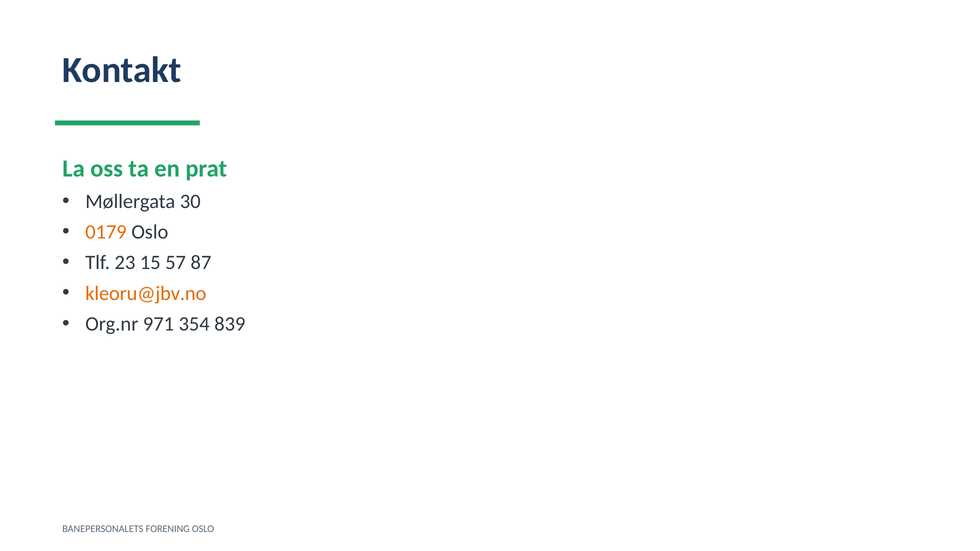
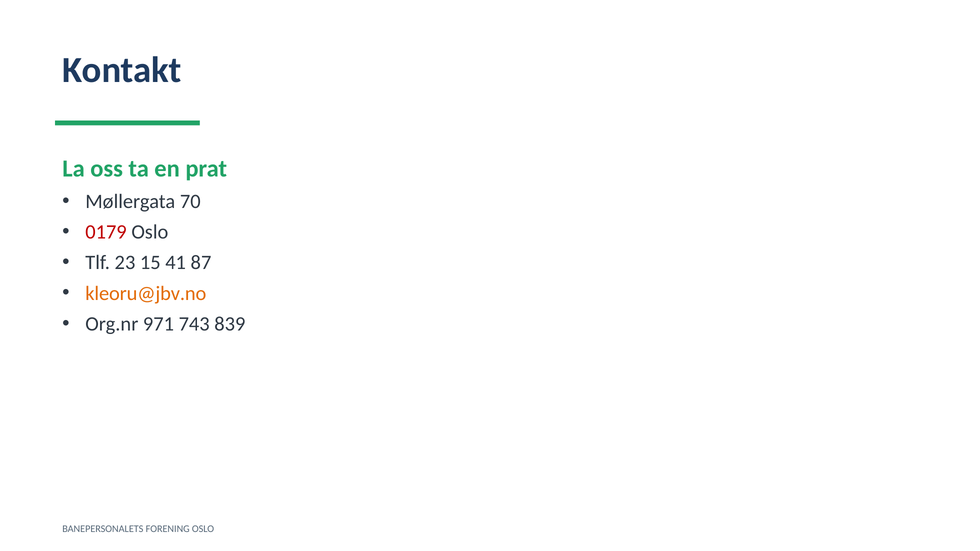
30: 30 -> 70
0179 colour: orange -> red
57: 57 -> 41
354: 354 -> 743
